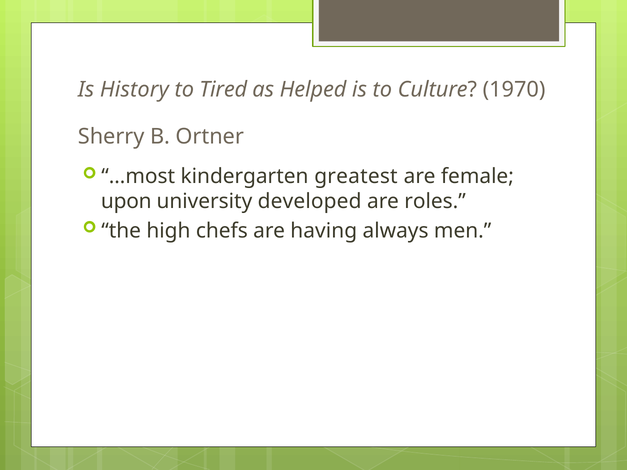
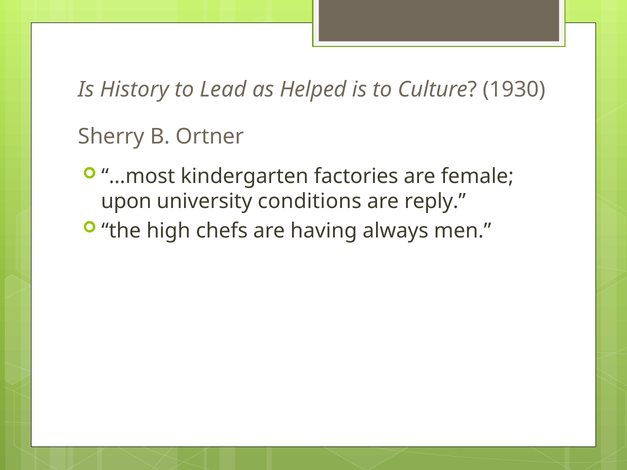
Tired: Tired -> Lead
1970: 1970 -> 1930
greatest: greatest -> factories
developed: developed -> conditions
roles: roles -> reply
